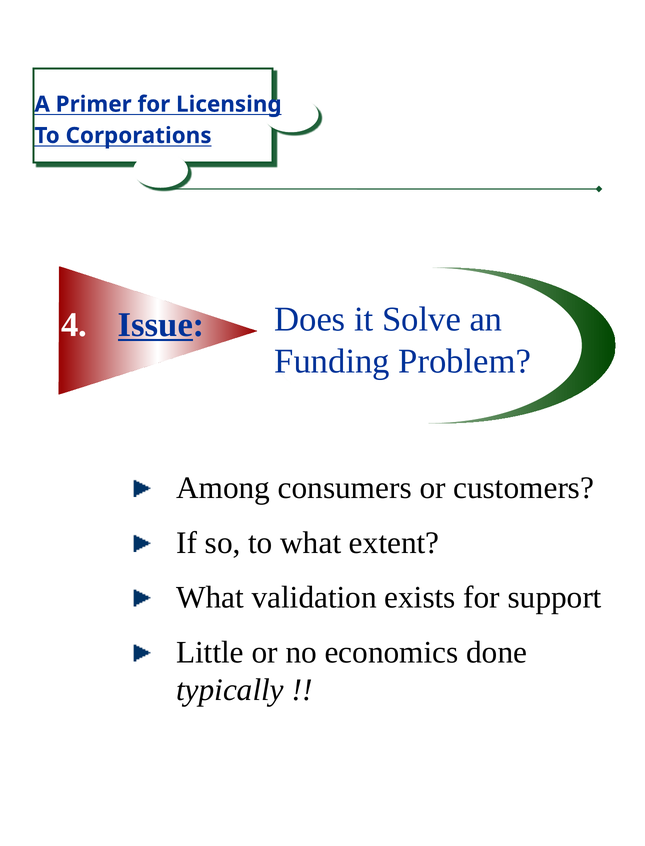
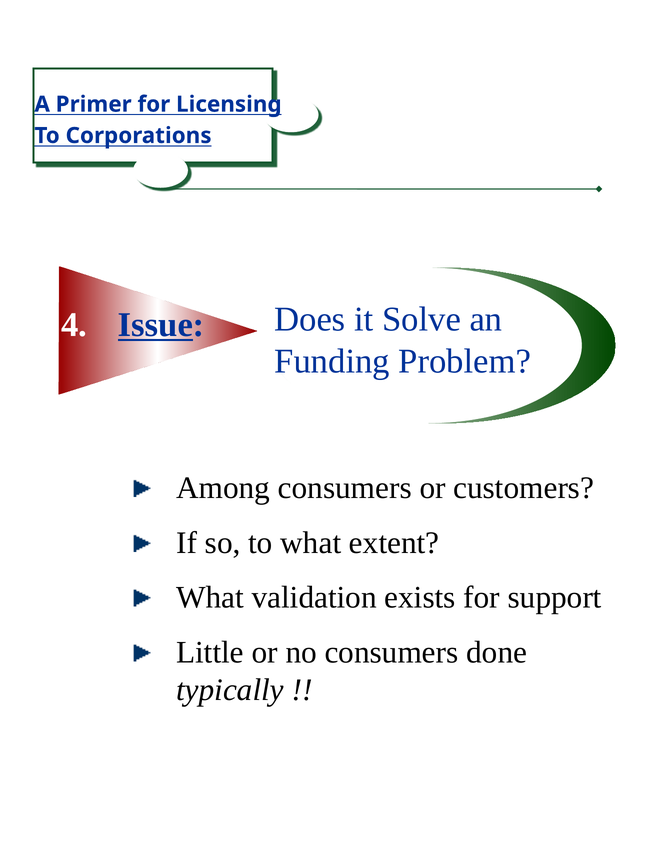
no economics: economics -> consumers
